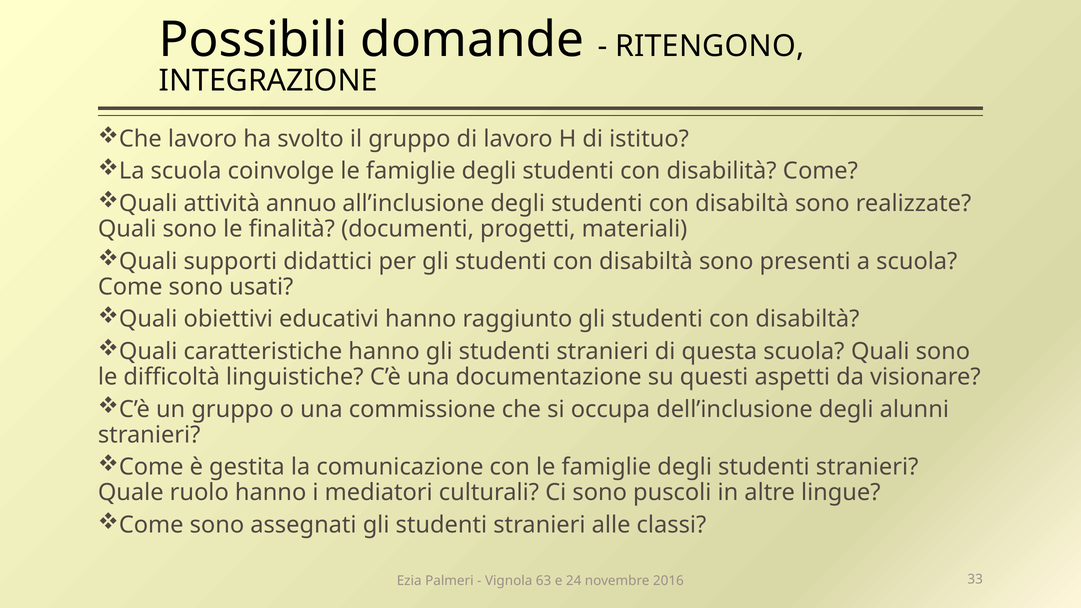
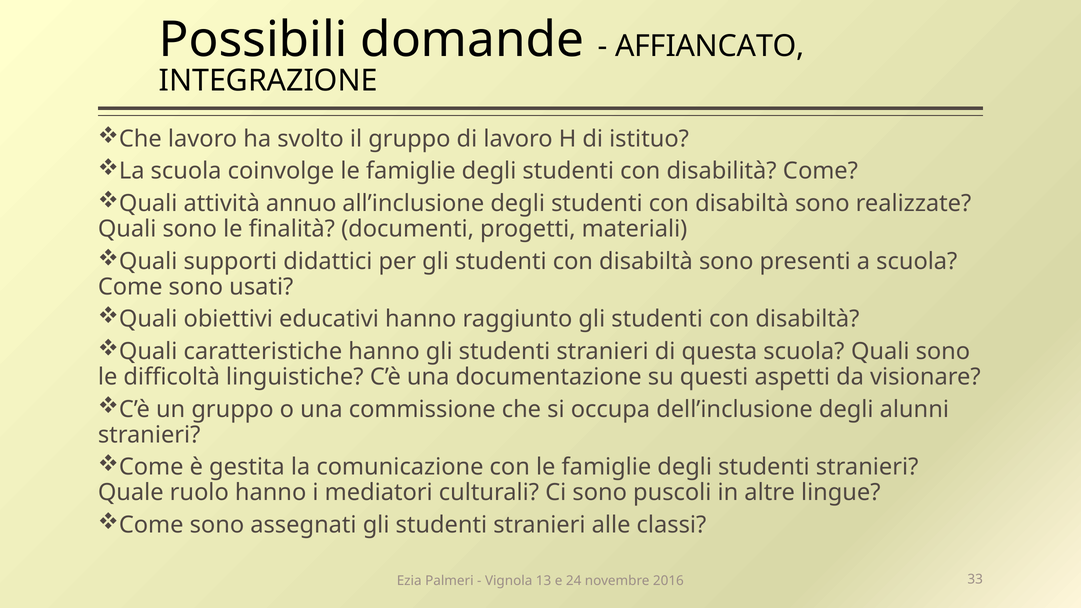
RITENGONO: RITENGONO -> AFFIANCATO
63: 63 -> 13
